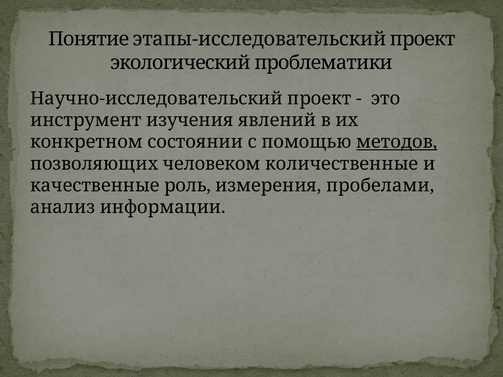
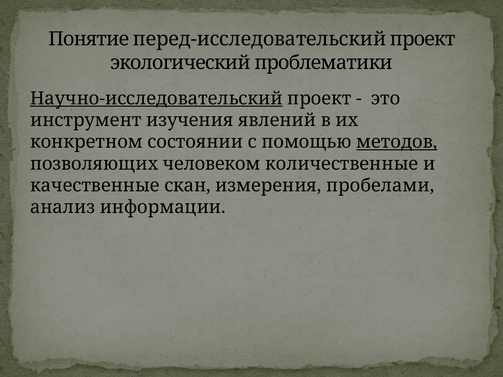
этапы-исследовательский: этапы-исследовательский -> перед-исследовательский
Научно-исследовательский underline: none -> present
роль: роль -> скан
